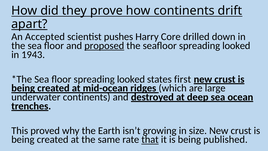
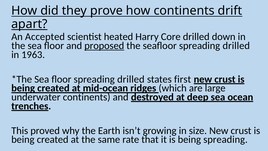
pushes: pushes -> heated
seafloor spreading looked: looked -> drilled
1943: 1943 -> 1963
floor spreading looked: looked -> drilled
that underline: present -> none
being published: published -> spreading
